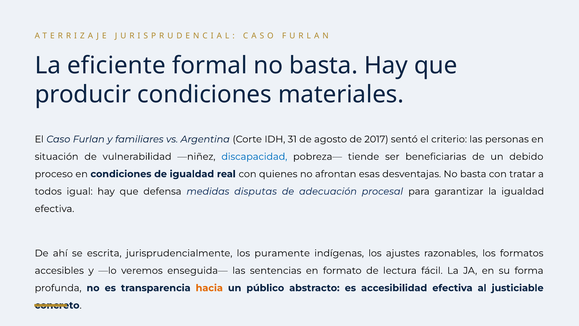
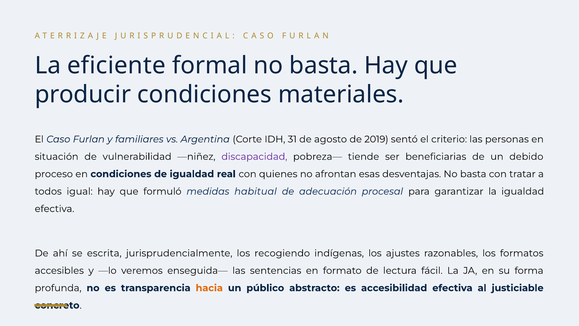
2017: 2017 -> 2019
discapacidad colour: blue -> purple
defensa: defensa -> formuló
disputas: disputas -> habitual
puramente: puramente -> recogiendo
